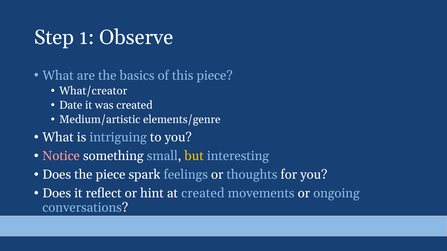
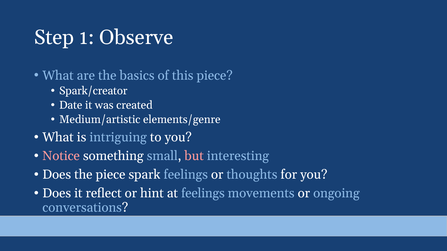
What/creator: What/creator -> Spark/creator
but colour: yellow -> pink
at created: created -> feelings
